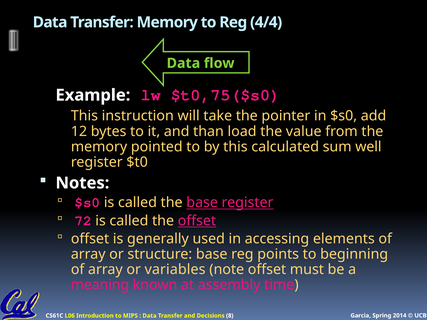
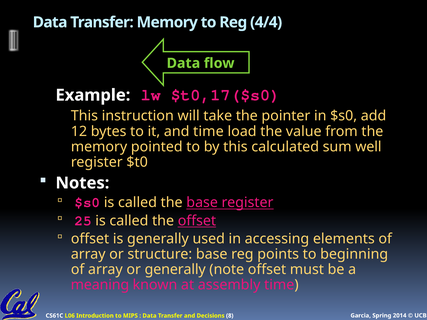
$t0,75($s0: $t0,75($s0 -> $t0,17($s0
and than: than -> time
72: 72 -> 25
or variables: variables -> generally
